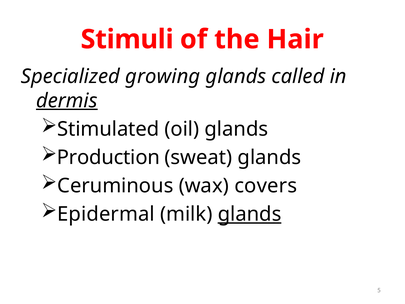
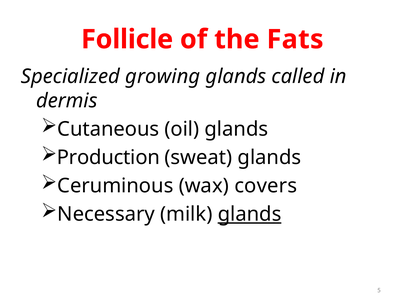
Stimuli: Stimuli -> Follicle
Hair: Hair -> Fats
dermis underline: present -> none
Stimulated: Stimulated -> Cutaneous
Epidermal: Epidermal -> Necessary
